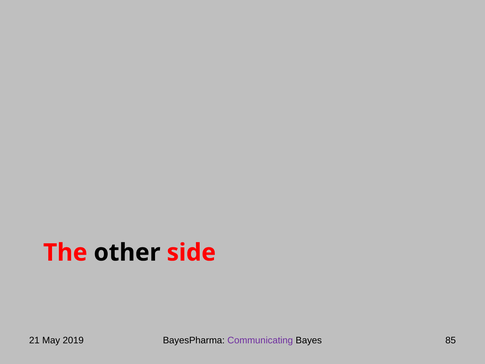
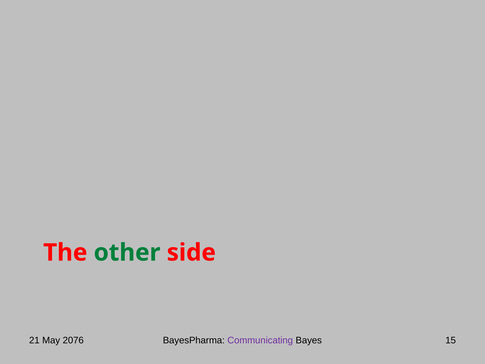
other colour: black -> green
2019: 2019 -> 2076
85: 85 -> 15
